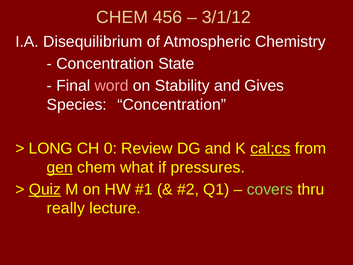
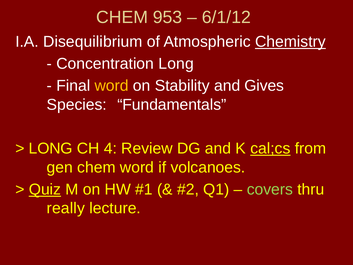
456: 456 -> 953
3/1/12: 3/1/12 -> 6/1/12
Chemistry underline: none -> present
Concentration State: State -> Long
word at (112, 86) colour: pink -> yellow
Species Concentration: Concentration -> Fundamentals
0: 0 -> 4
gen underline: present -> none
chem what: what -> word
pressures: pressures -> volcanoes
